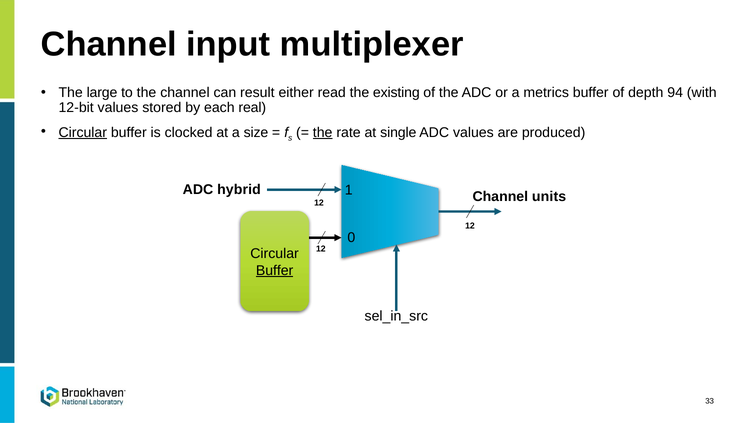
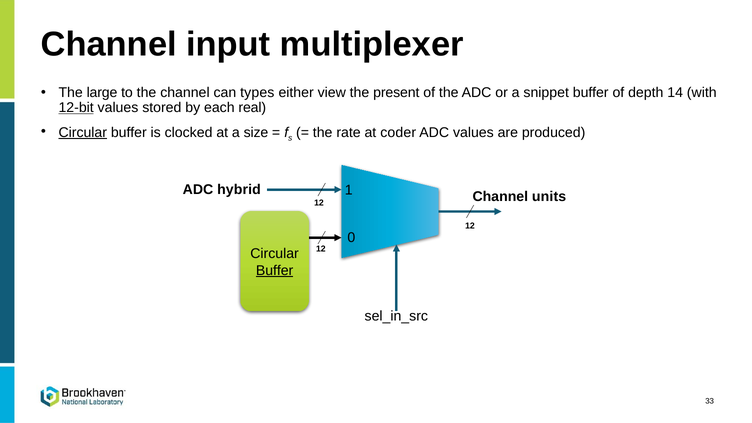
result: result -> types
read: read -> view
existing: existing -> present
metrics: metrics -> snippet
94: 94 -> 14
12-bit underline: none -> present
the at (323, 132) underline: present -> none
single: single -> coder
